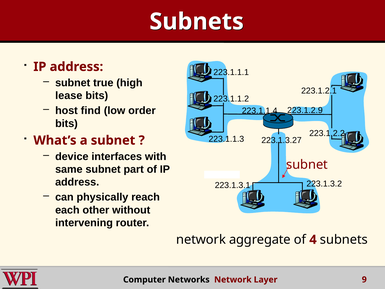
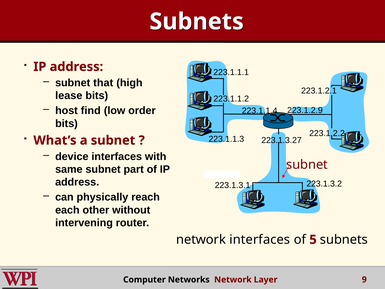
true: true -> that
network aggregate: aggregate -> interfaces
4: 4 -> 5
